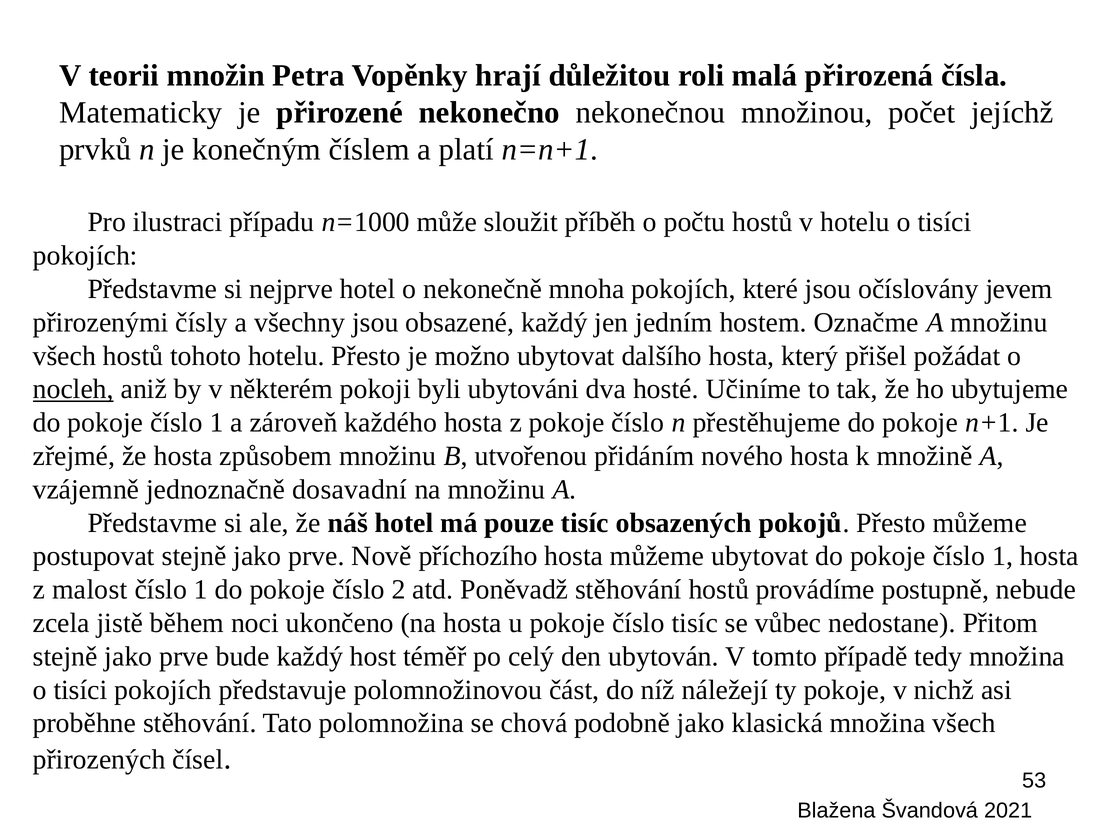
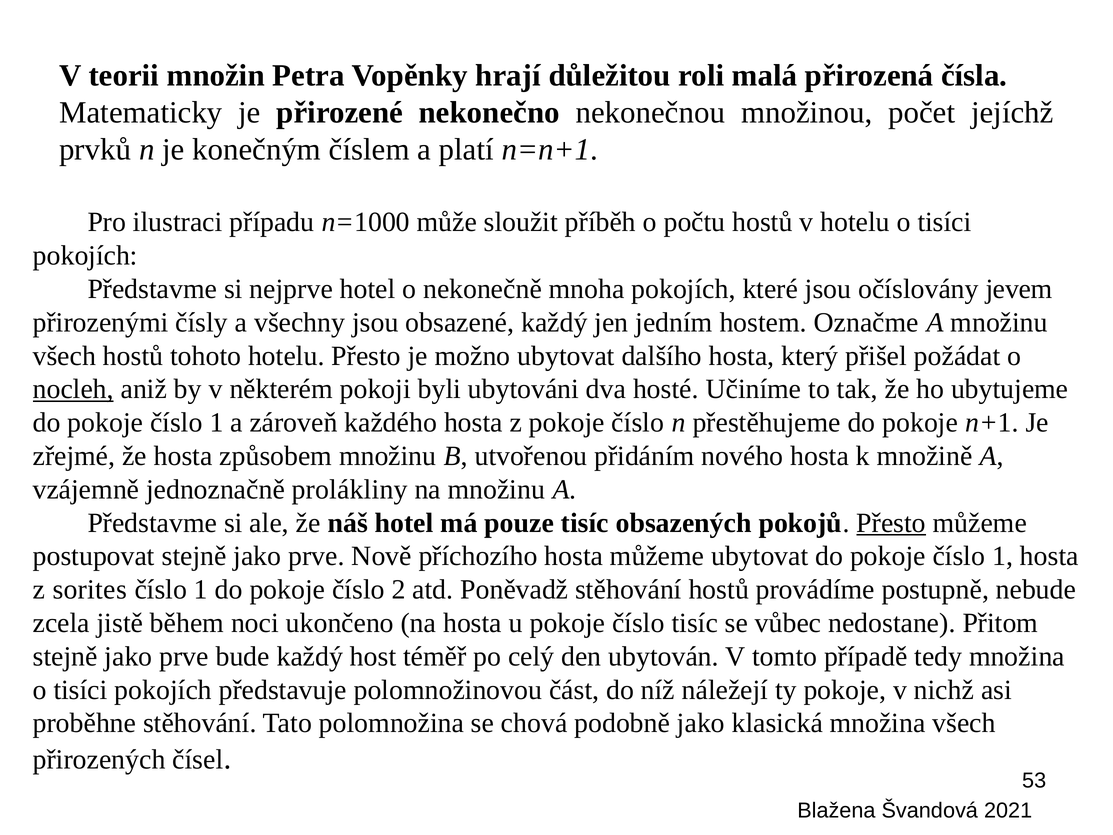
dosavadní: dosavadní -> prolákliny
Přesto at (891, 523) underline: none -> present
malost: malost -> sorites
